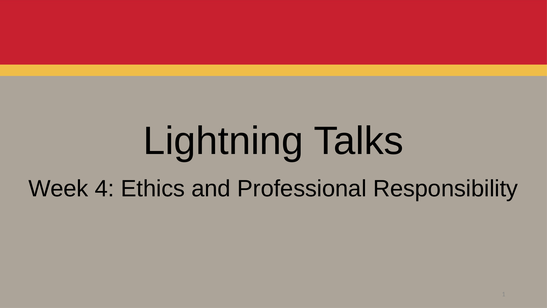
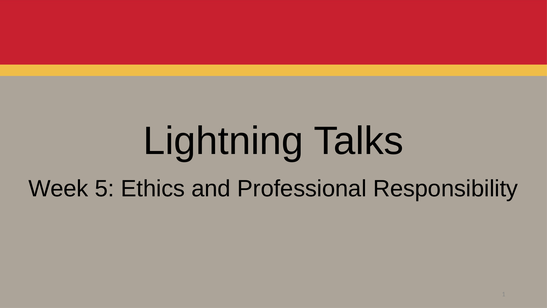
4: 4 -> 5
